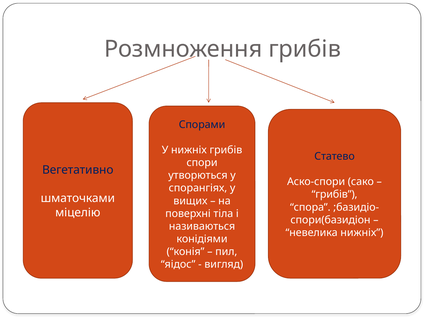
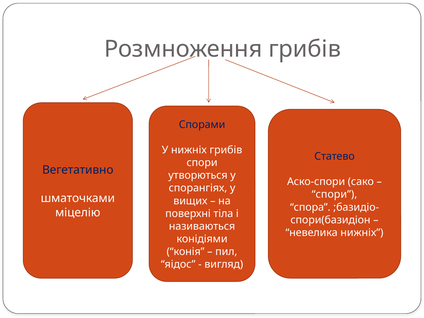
грибів at (335, 194): грибів -> спори
